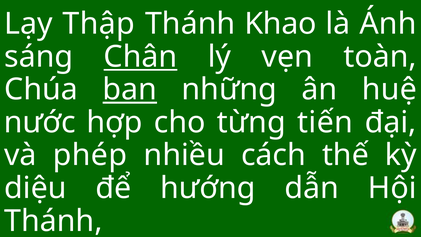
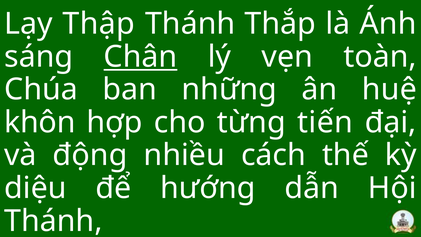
Khao: Khao -> Thắp
ban underline: present -> none
nước: nước -> khôn
phép: phép -> động
